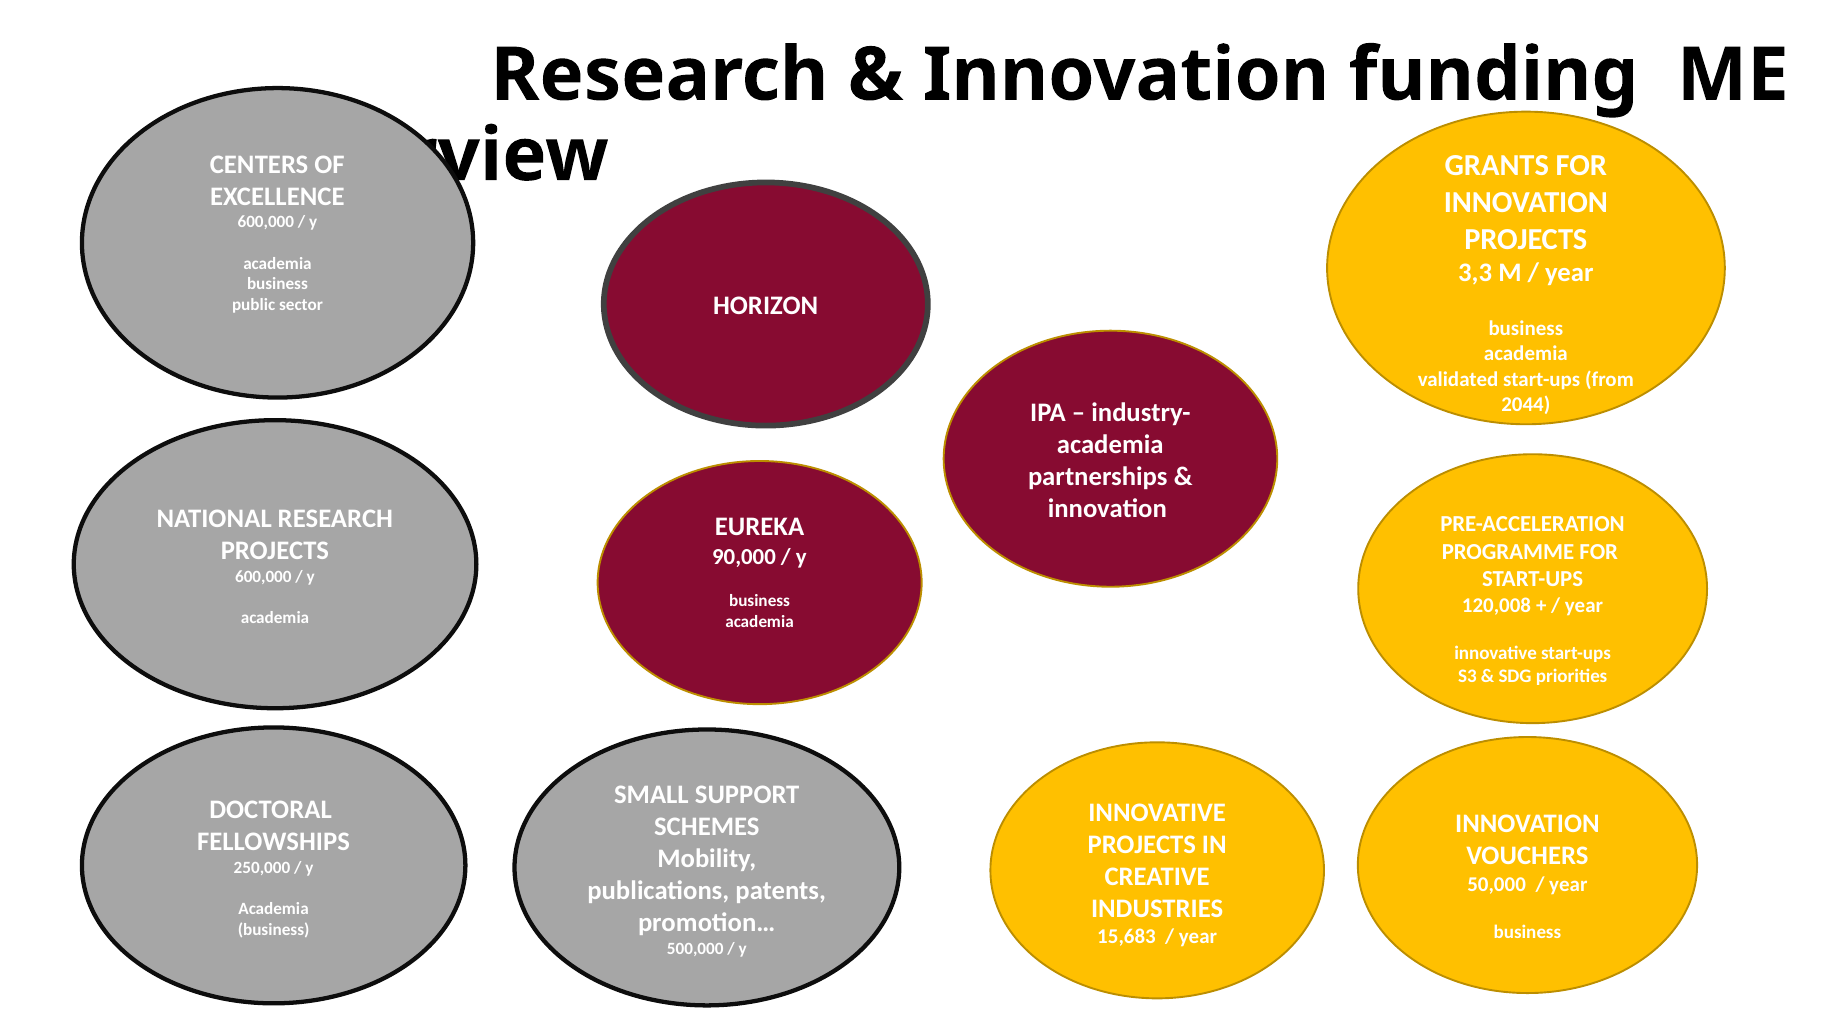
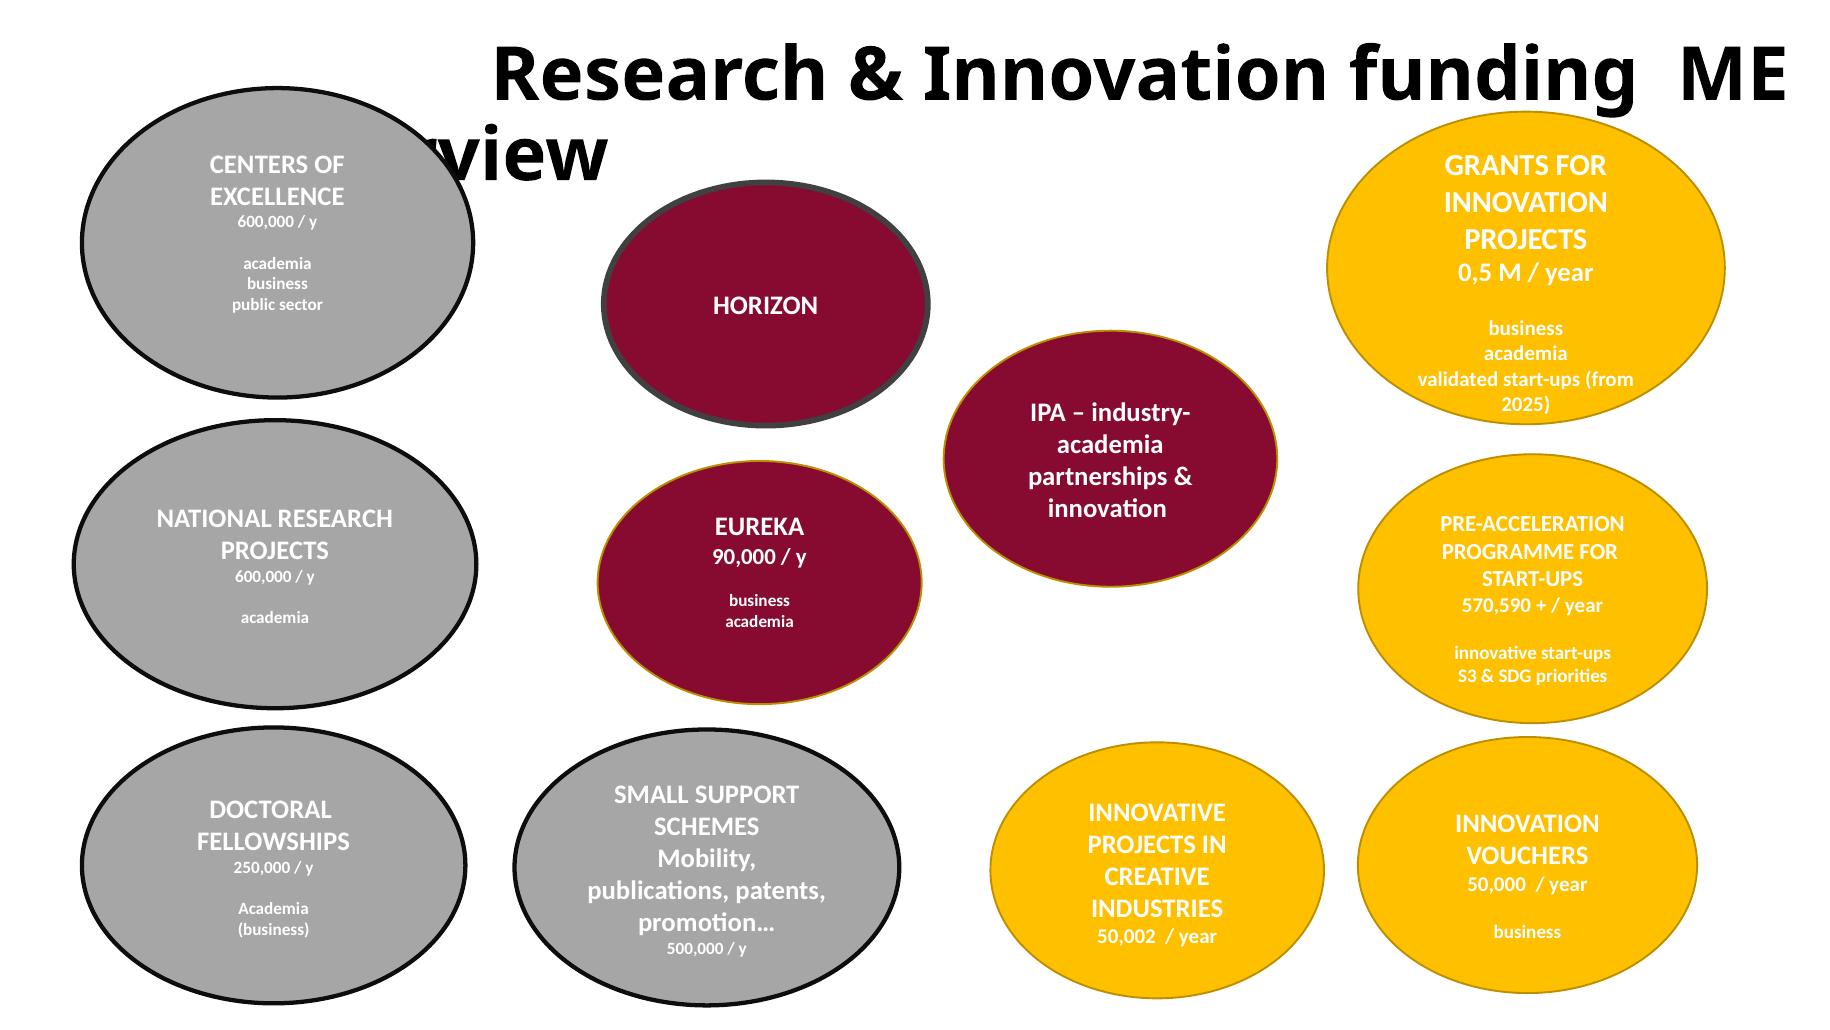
3,3: 3,3 -> 0,5
2044: 2044 -> 2025
120,008: 120,008 -> 570,590
15,683: 15,683 -> 50,002
